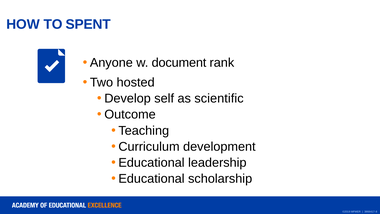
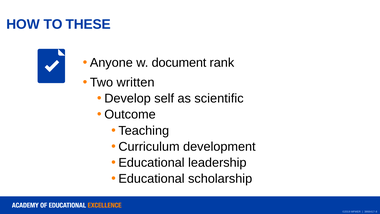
SPENT: SPENT -> THESE
hosted: hosted -> written
